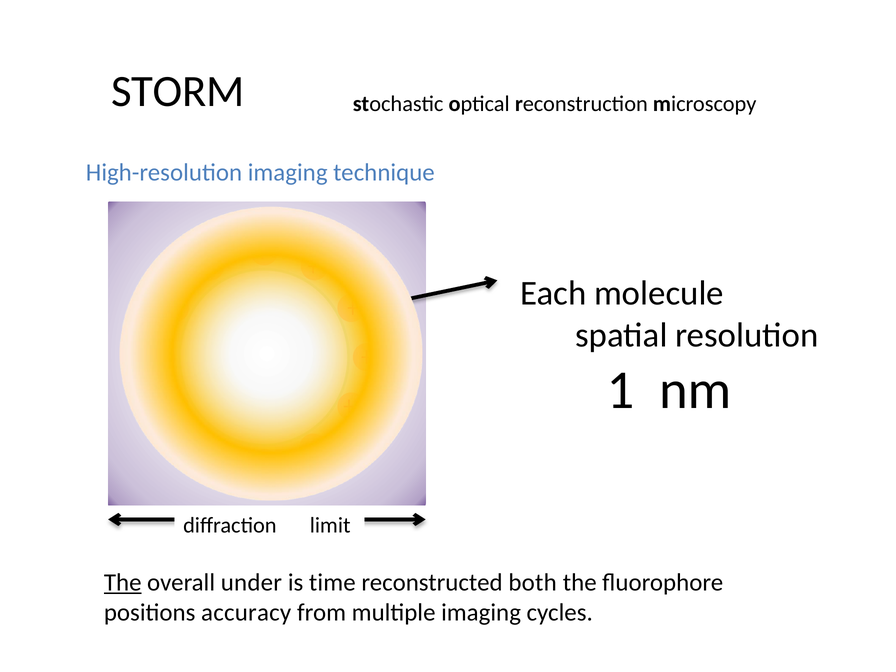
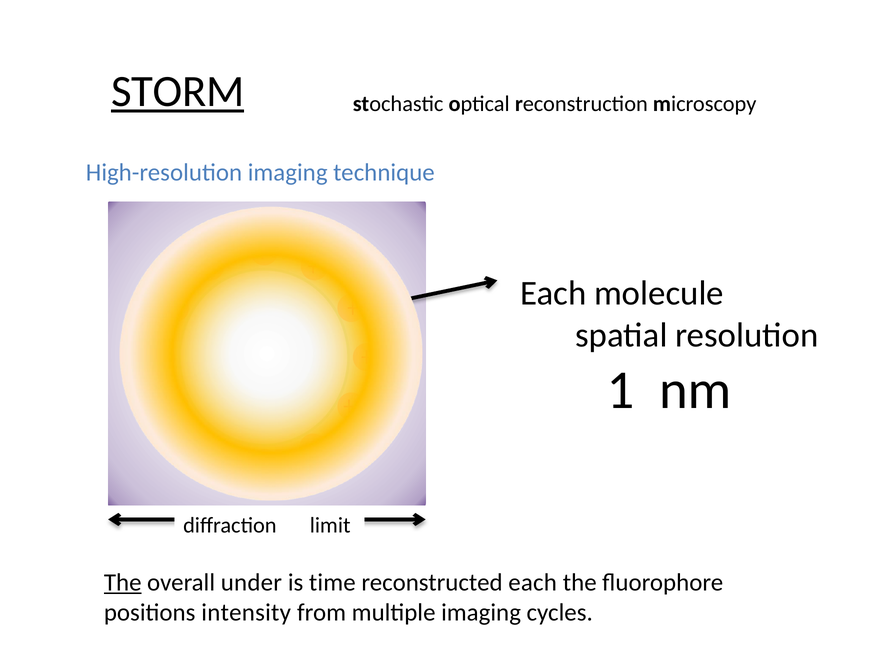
STORM underline: none -> present
reconstructed both: both -> each
accuracy: accuracy -> intensity
